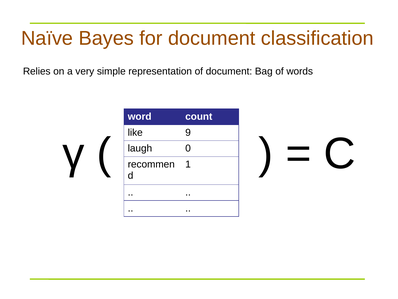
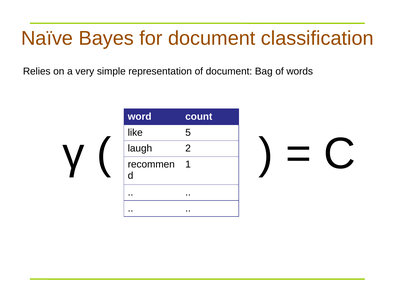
9: 9 -> 5
0: 0 -> 2
